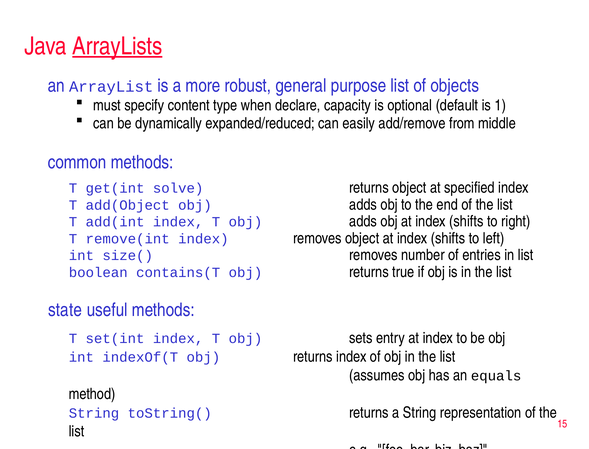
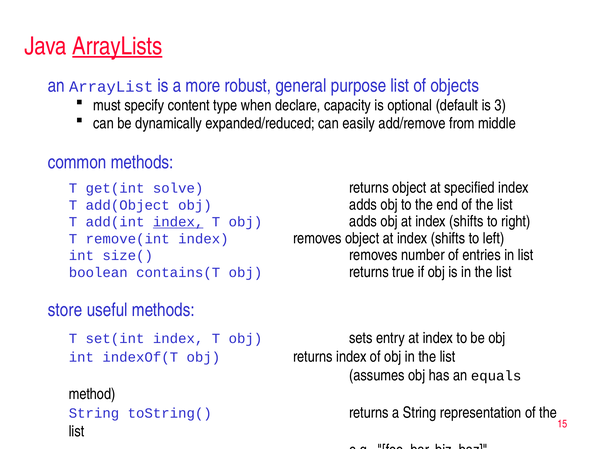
1: 1 -> 3
index at (178, 222) underline: none -> present
state: state -> store
